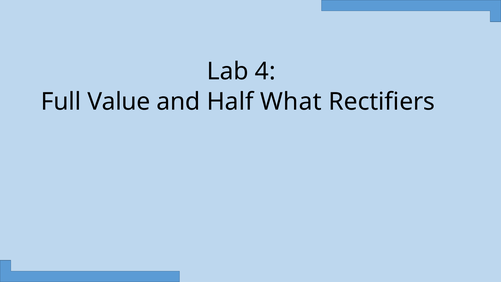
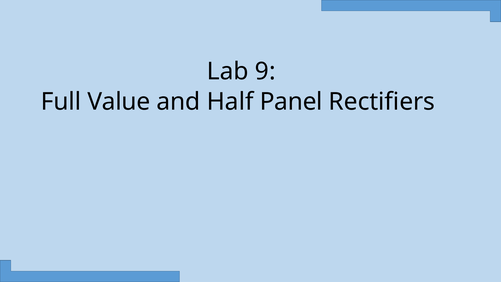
4: 4 -> 9
What: What -> Panel
